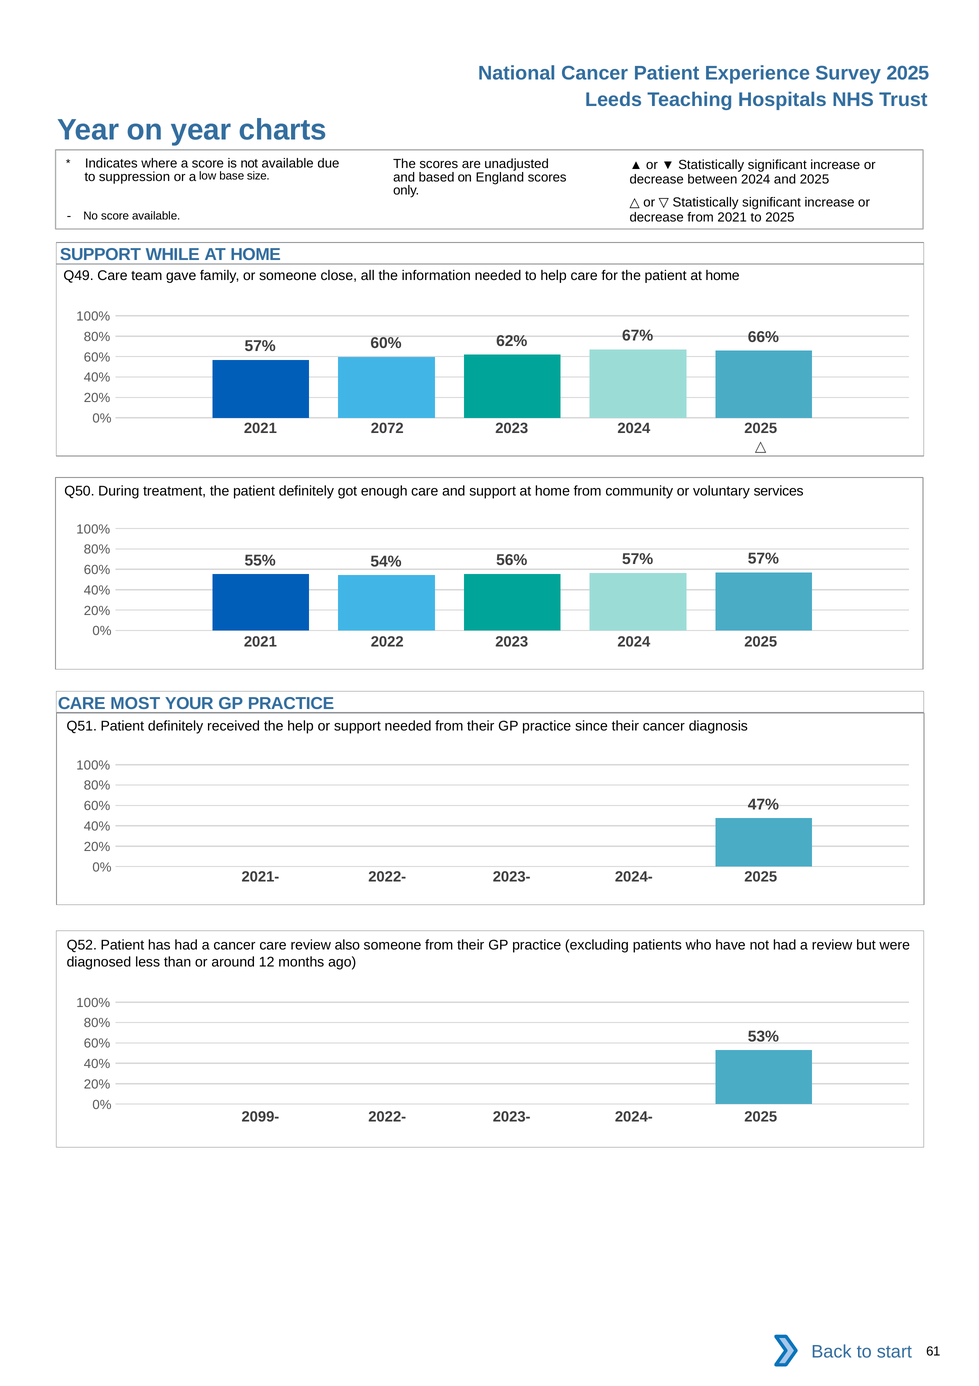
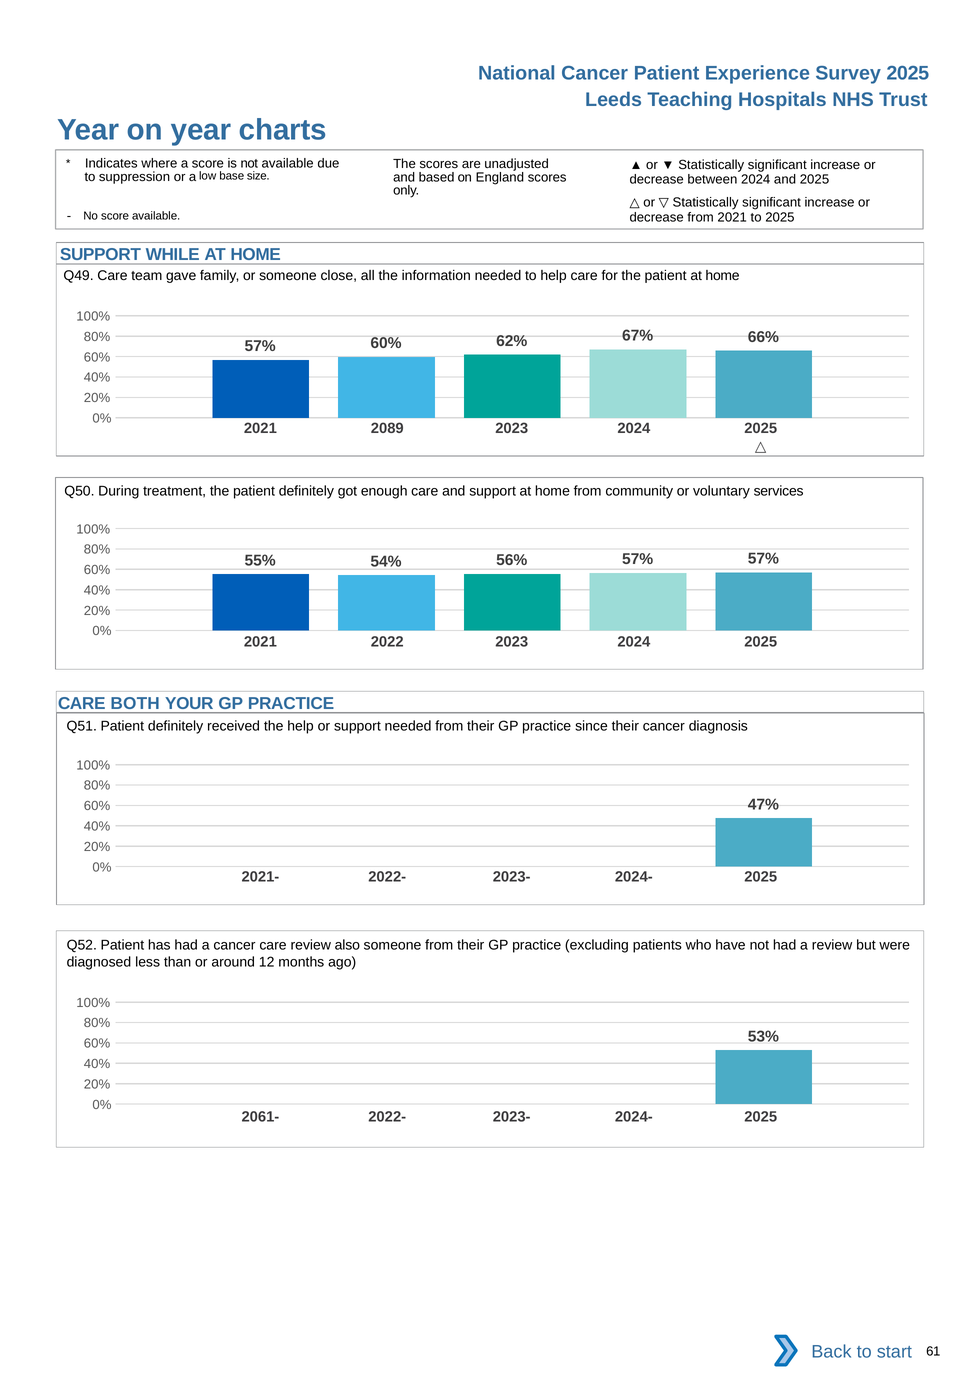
2072: 2072 -> 2089
MOST: MOST -> BOTH
2099-: 2099- -> 2061-
